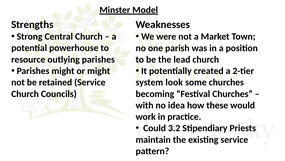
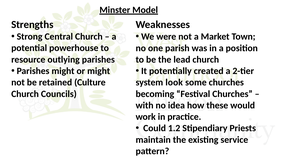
retained Service: Service -> Culture
3.2: 3.2 -> 1.2
